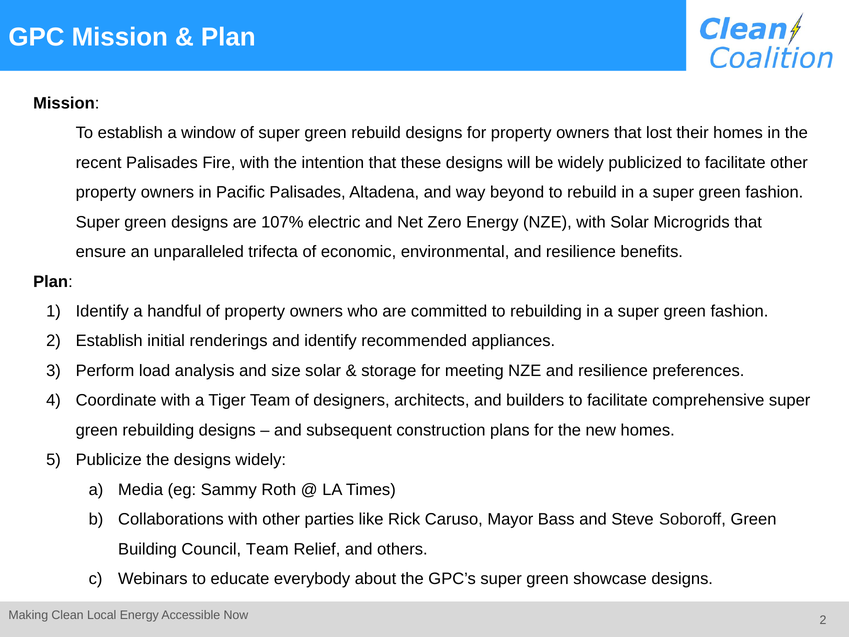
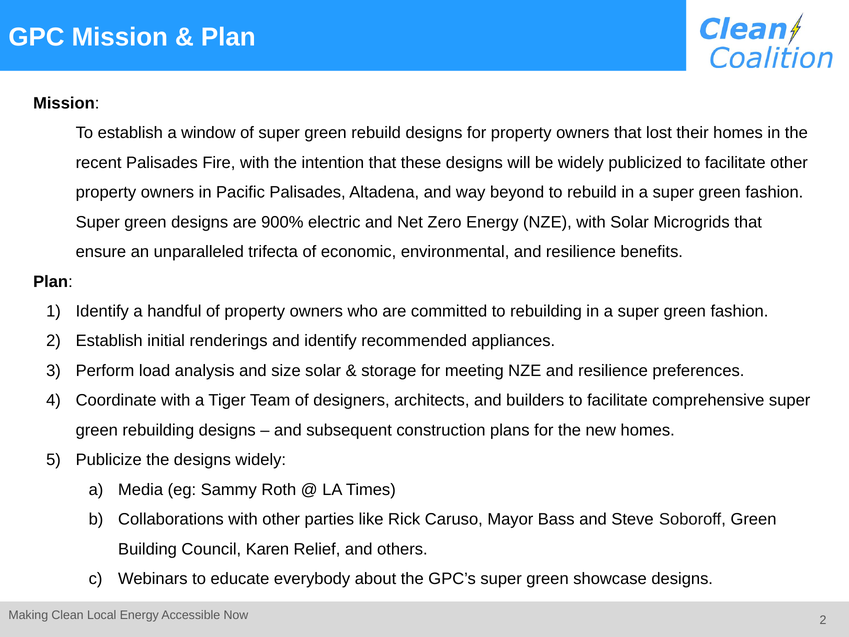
107%: 107% -> 900%
Council Team: Team -> Karen
